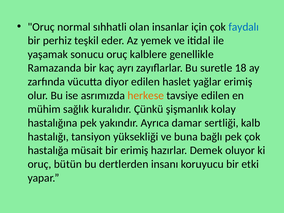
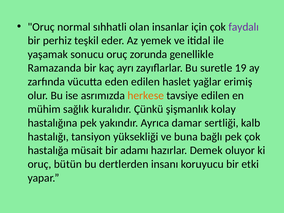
faydalı colour: blue -> purple
kalblere: kalblere -> zorunda
18: 18 -> 19
diyor: diyor -> eden
bir erimiş: erimiş -> adamı
